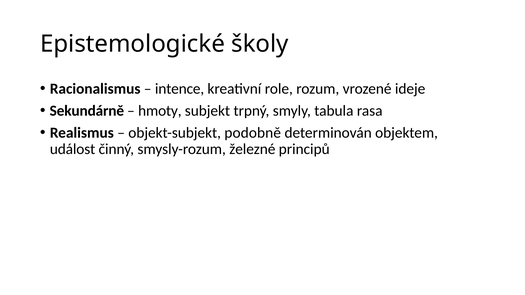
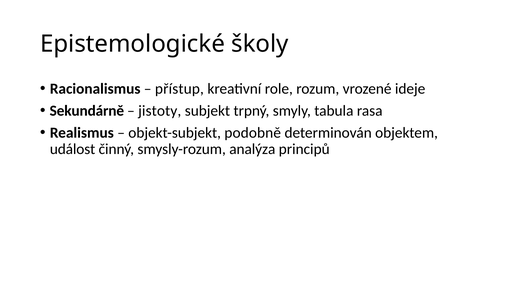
intence: intence -> přístup
hmoty: hmoty -> jistoty
železné: železné -> analýza
